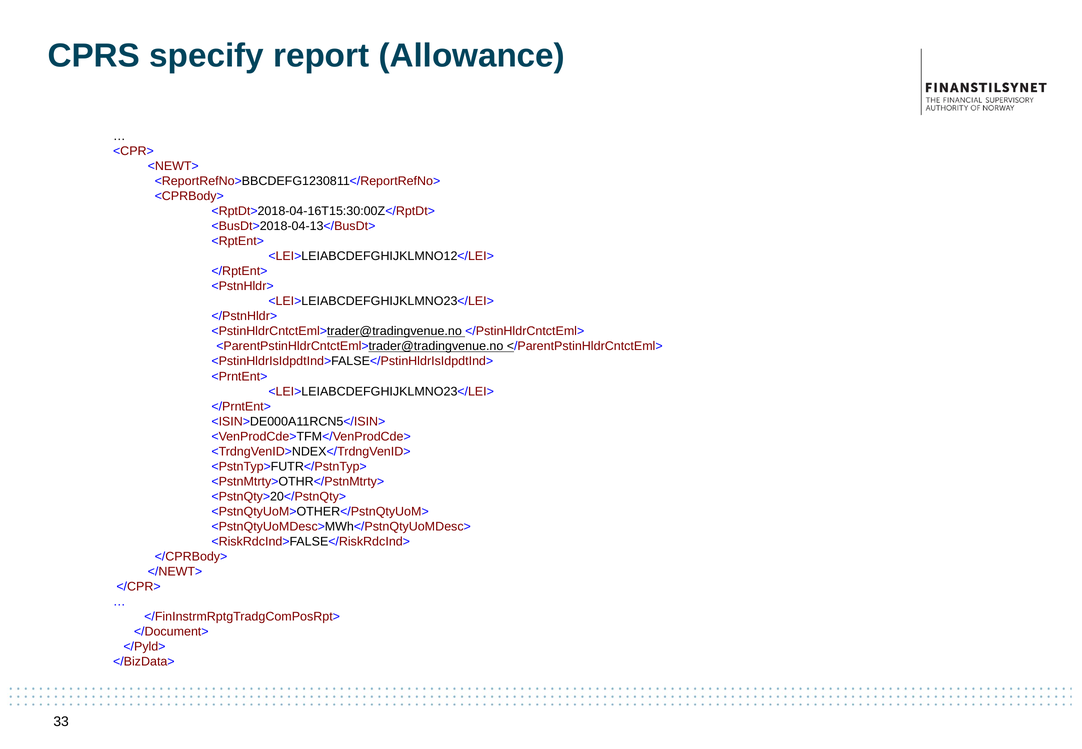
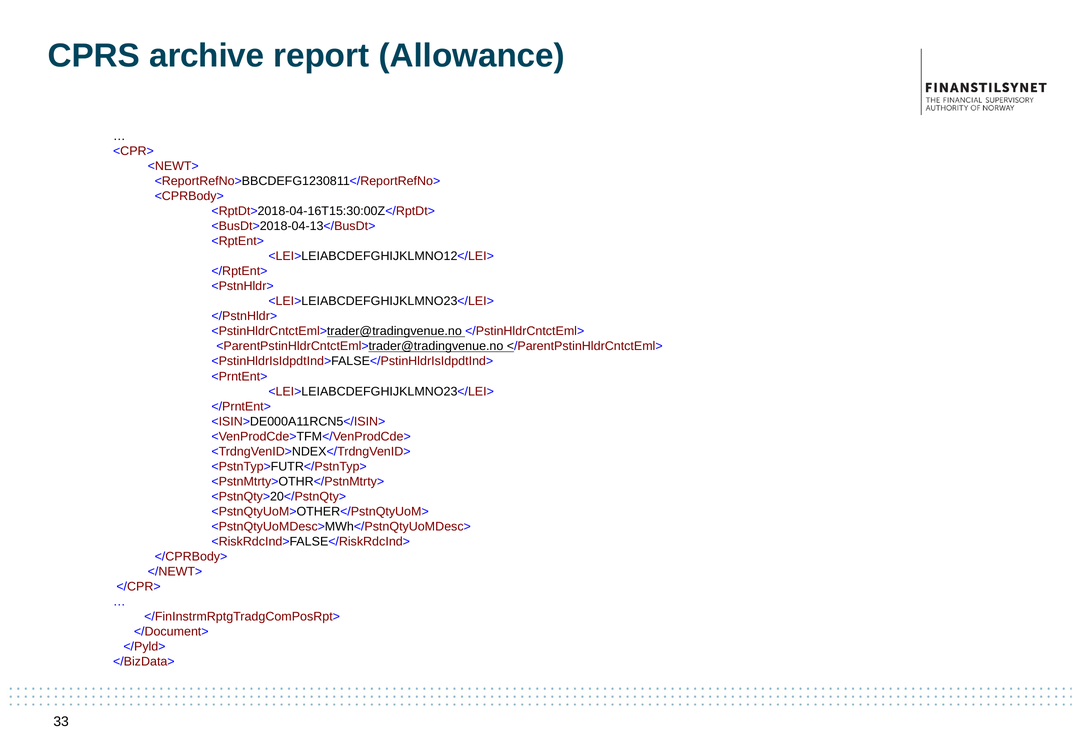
specify: specify -> archive
